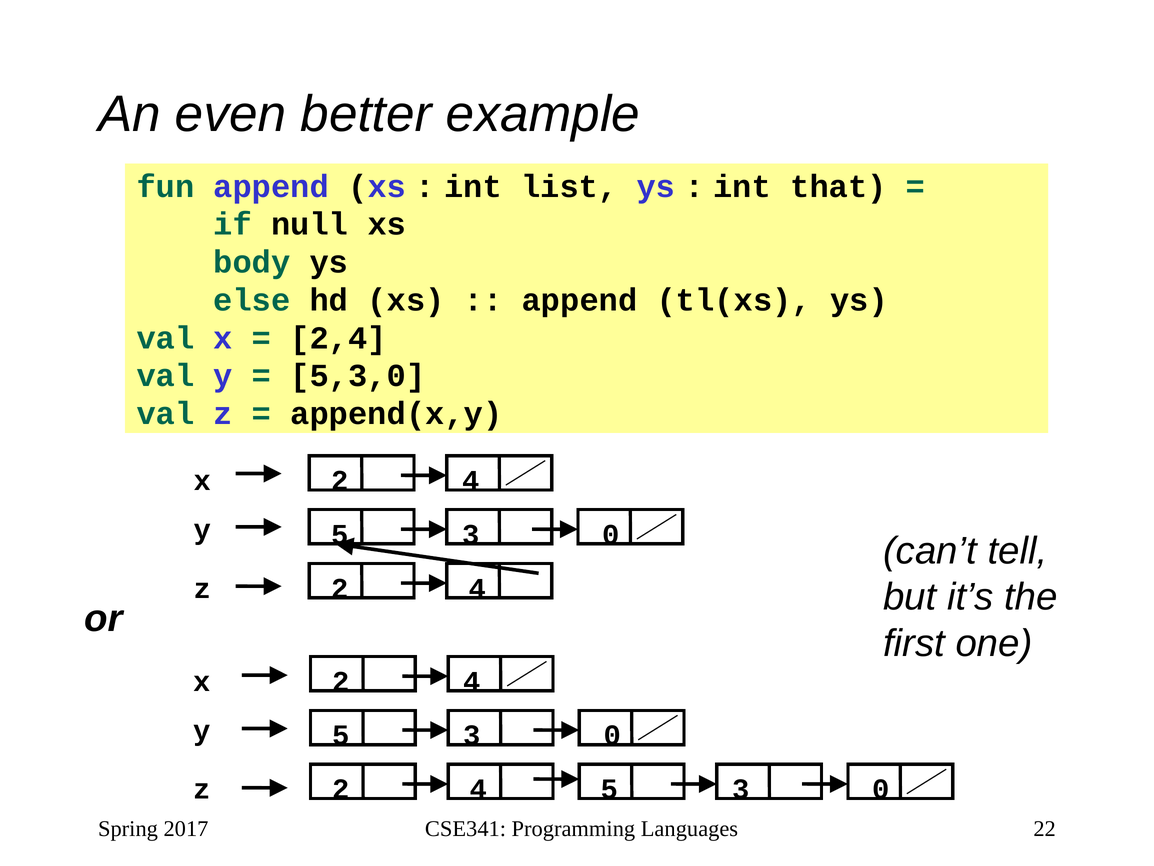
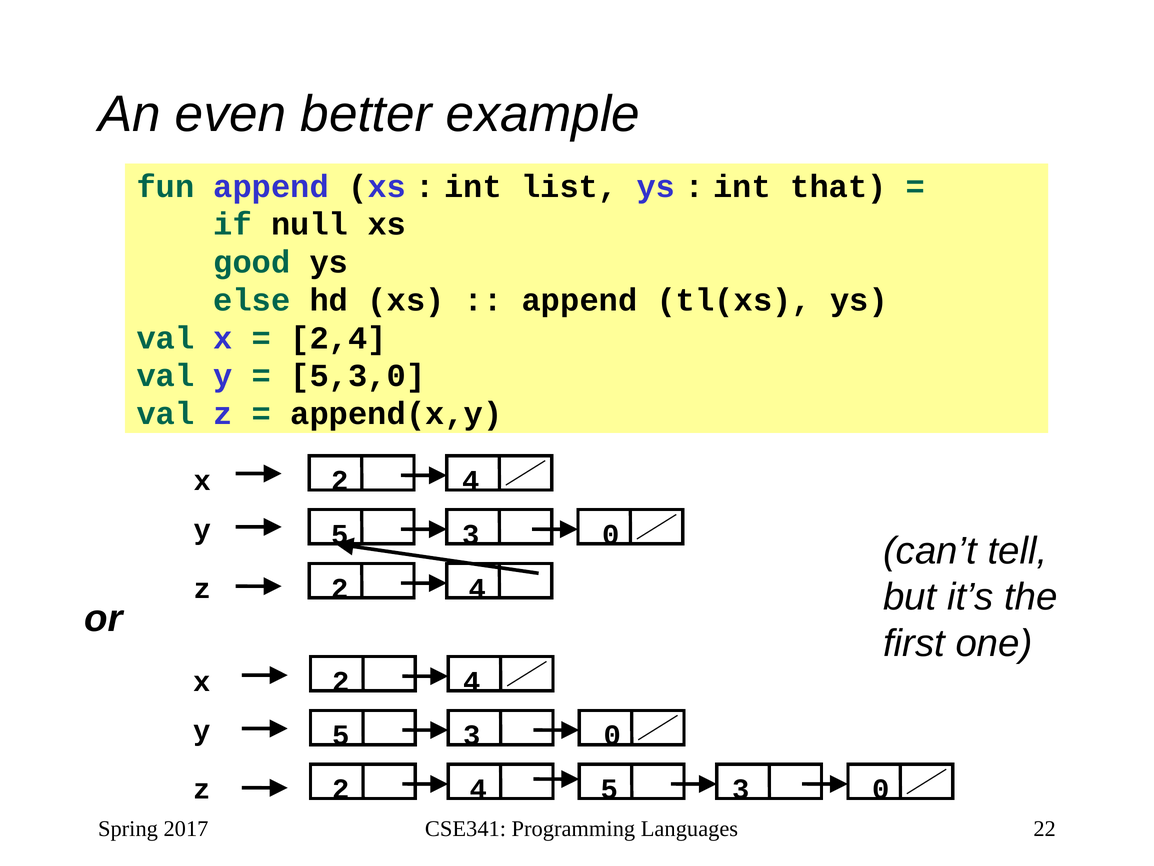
body: body -> good
